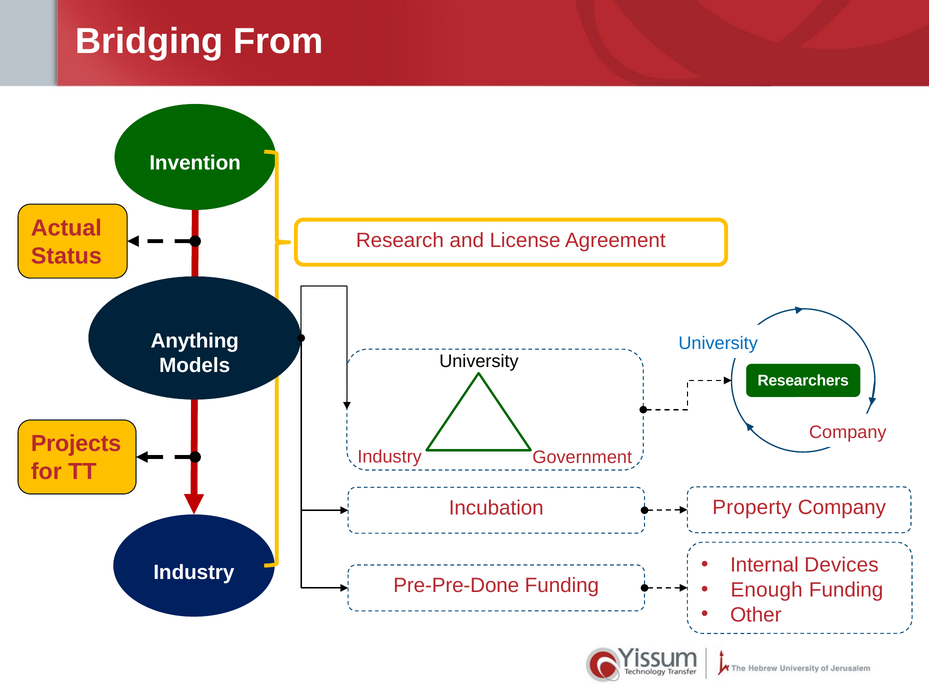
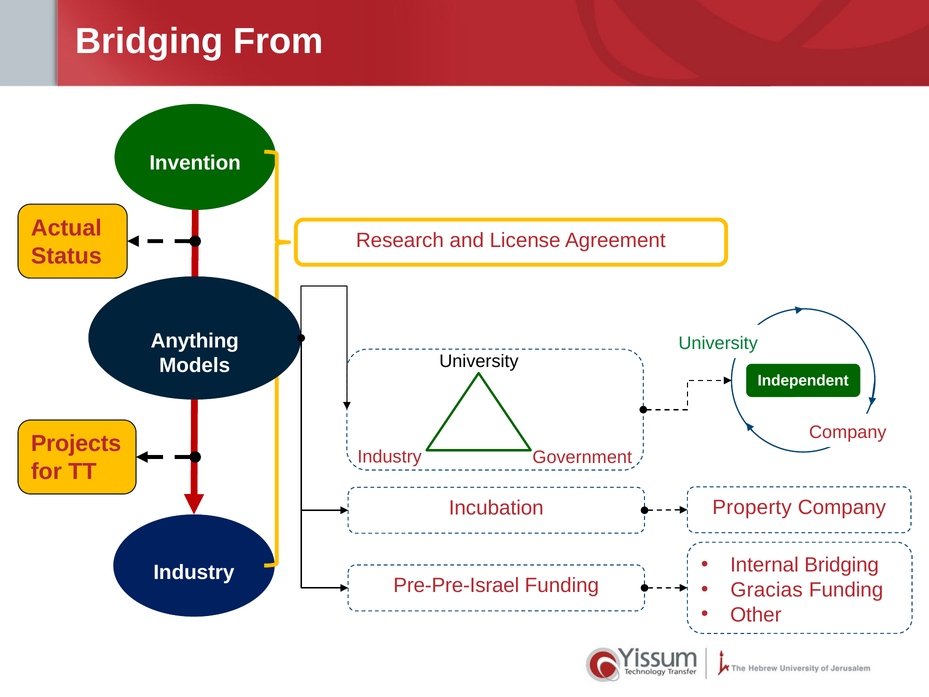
University at (718, 343) colour: blue -> green
Researchers: Researchers -> Independent
Internal Devices: Devices -> Bridging
Pre-Pre-Done: Pre-Pre-Done -> Pre-Pre-Israel
Enough: Enough -> Gracias
